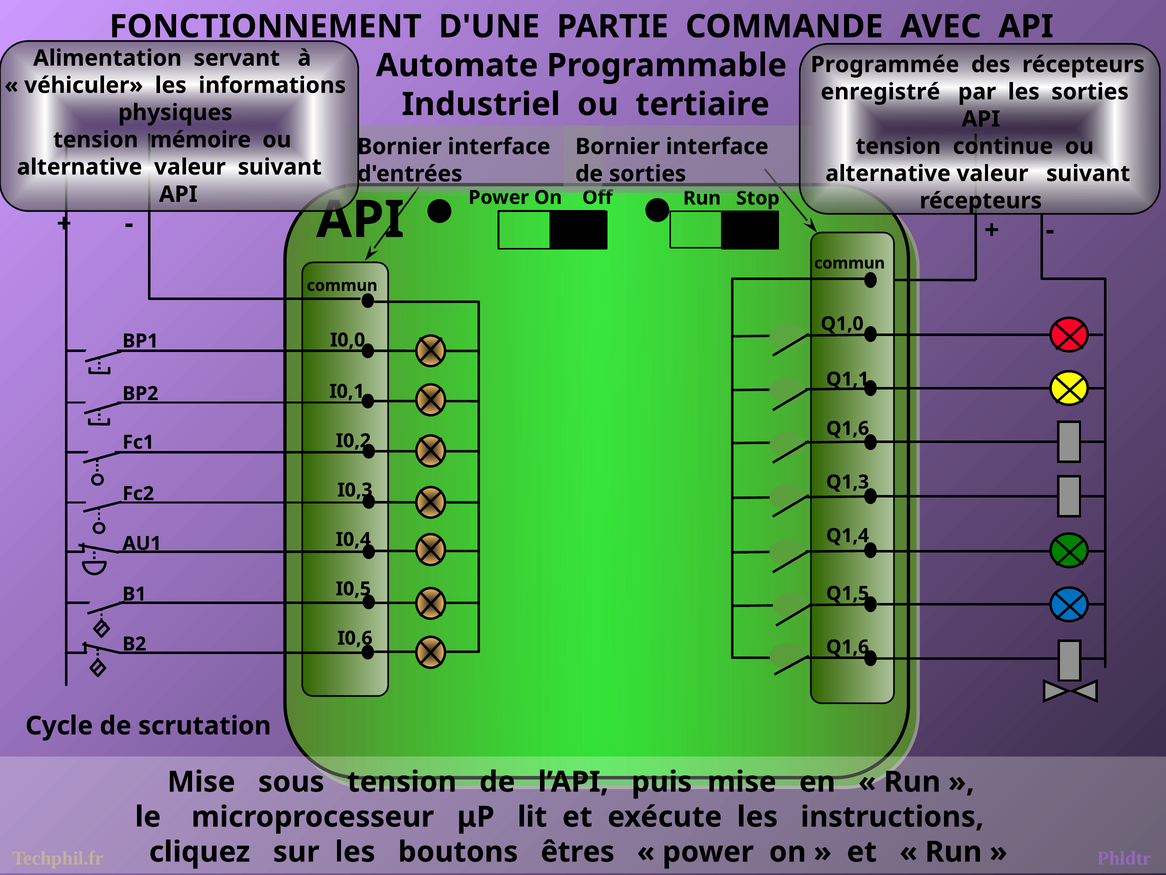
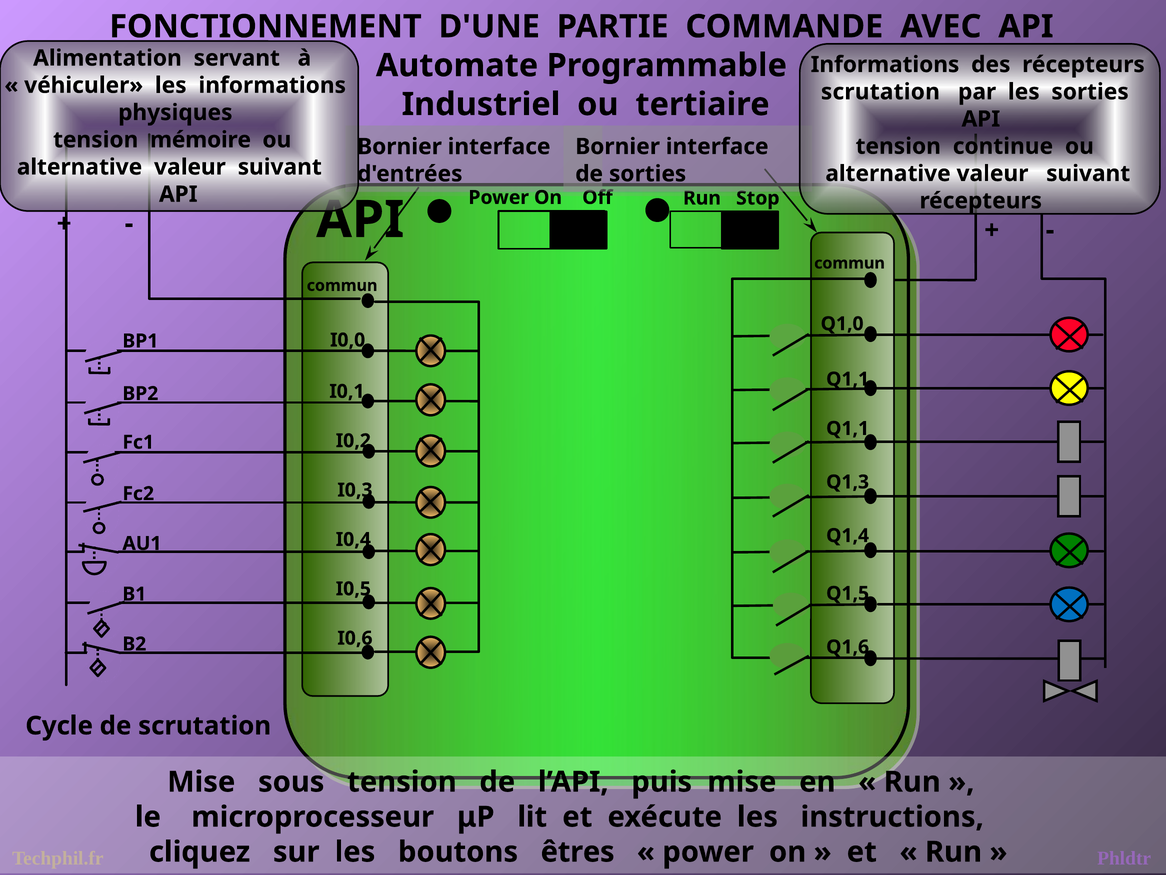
Programmée at (885, 65): Programmée -> Informations
enregistré at (880, 92): enregistré -> scrutation
Q1,6 at (848, 428): Q1,6 -> Q1,1
